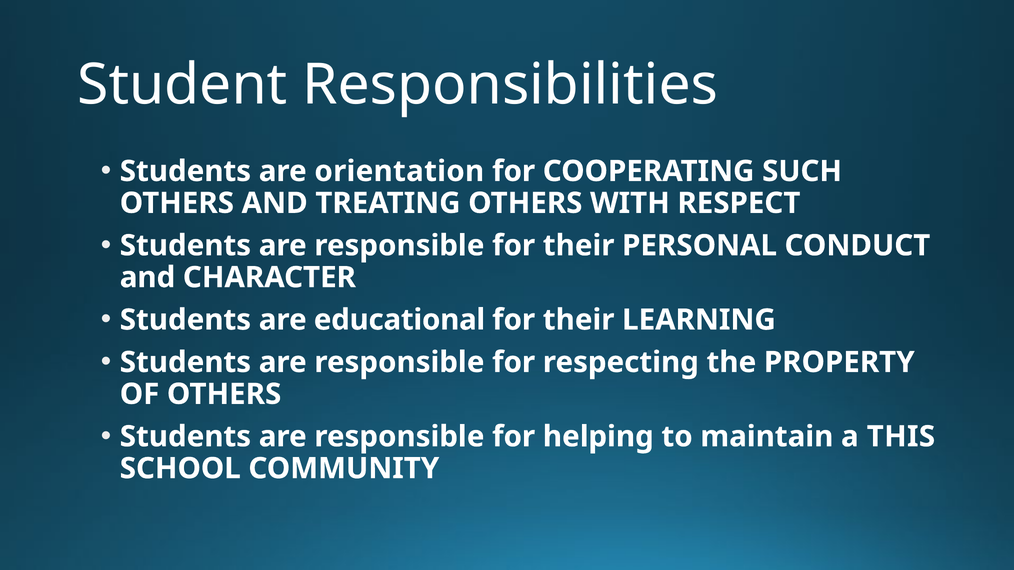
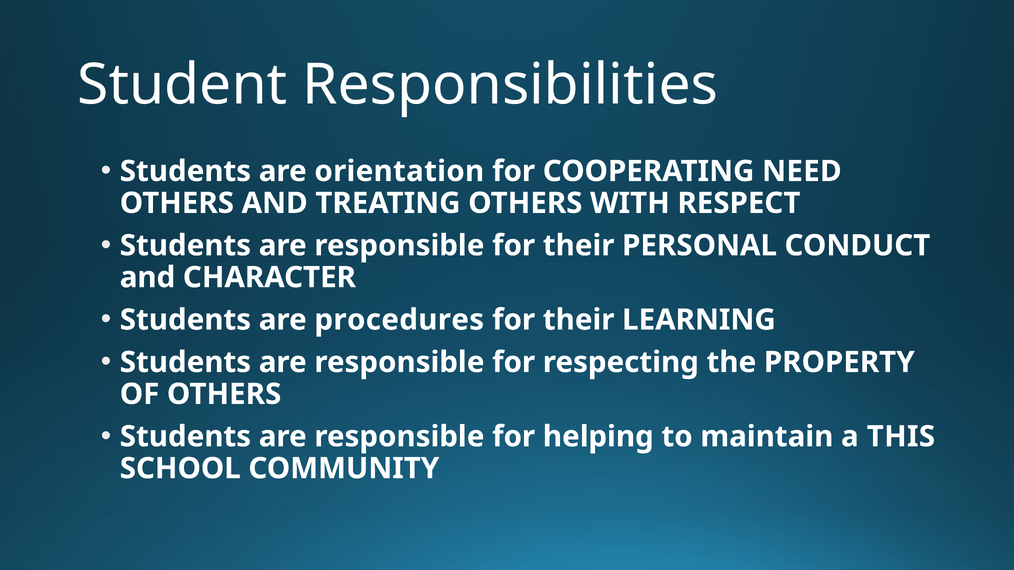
SUCH: SUCH -> NEED
educational: educational -> procedures
